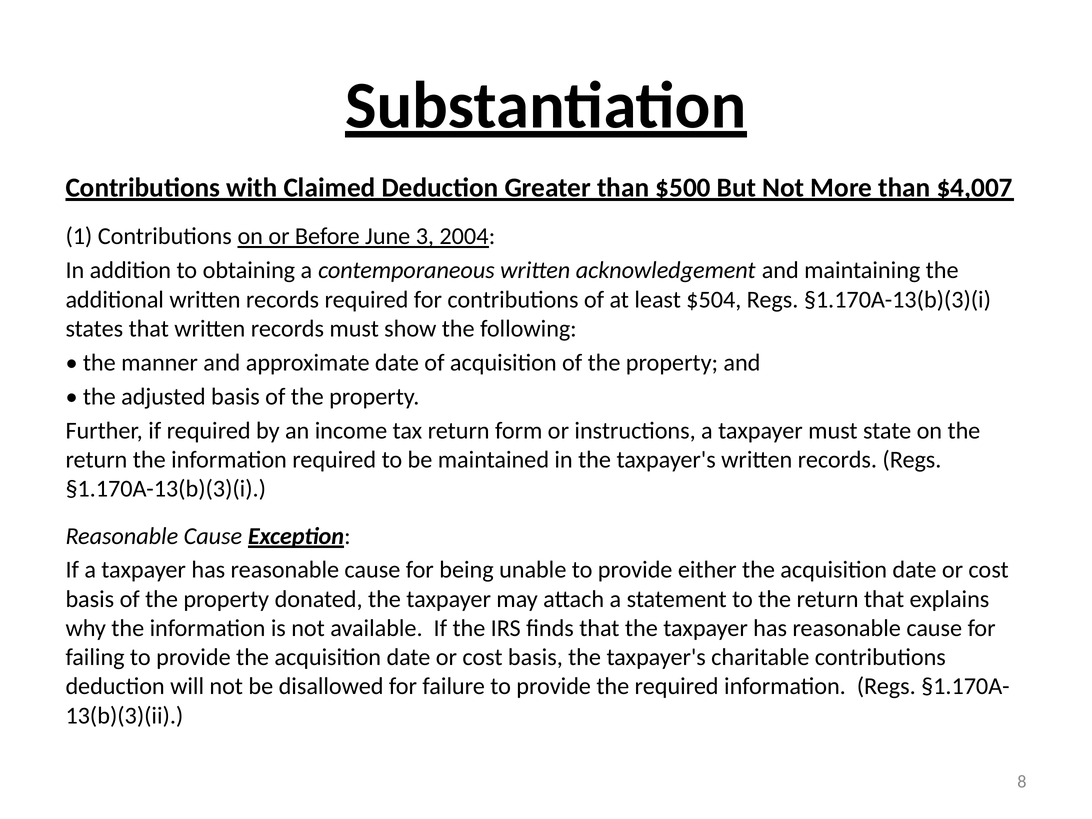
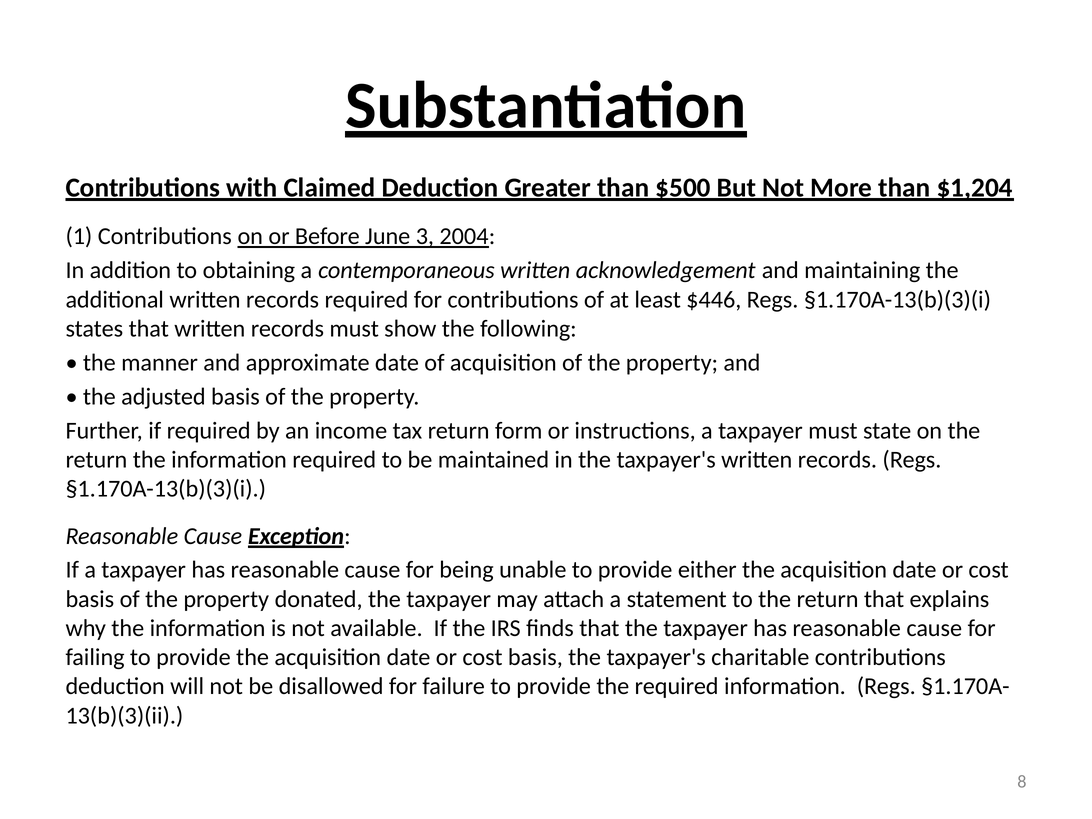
$4,007: $4,007 -> $1,204
$504: $504 -> $446
